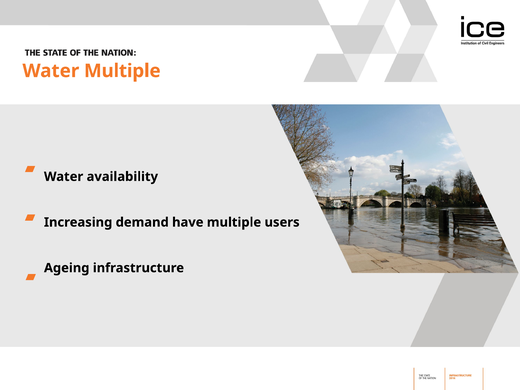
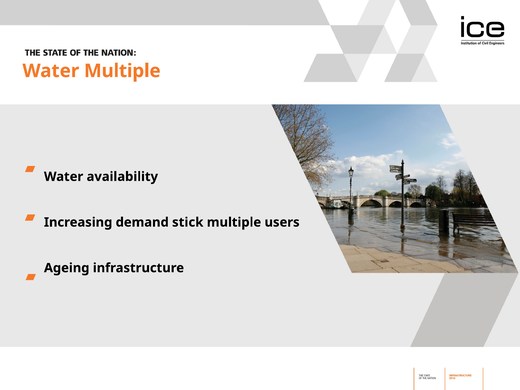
have: have -> stick
